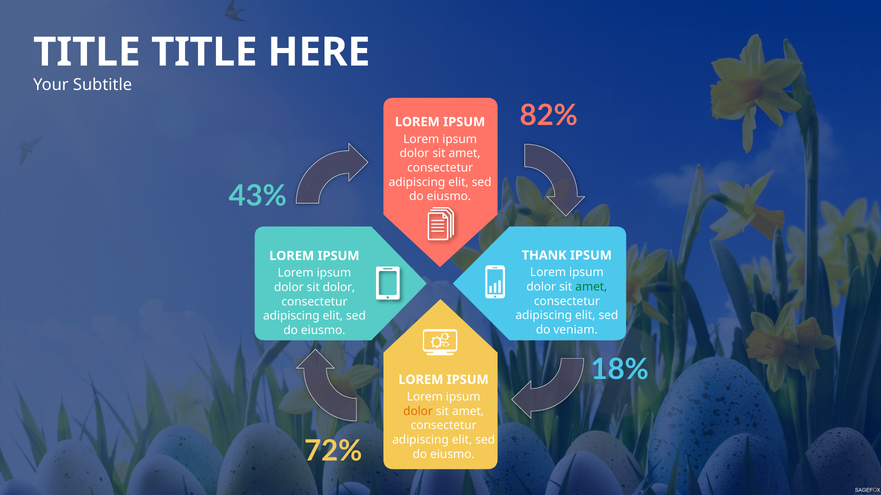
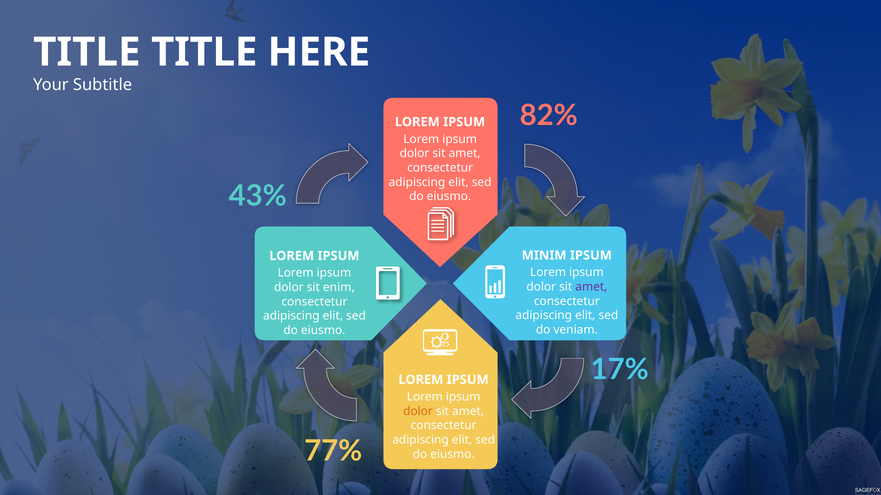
THANK: THANK -> MINIM
amet at (591, 287) colour: green -> purple
sit dolor: dolor -> enim
18%: 18% -> 17%
72%: 72% -> 77%
